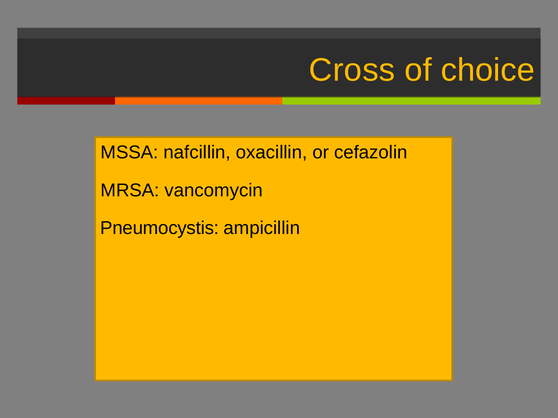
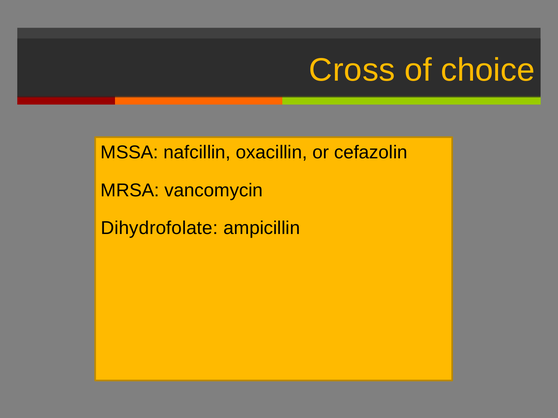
Pneumocystis: Pneumocystis -> Dihydrofolate
